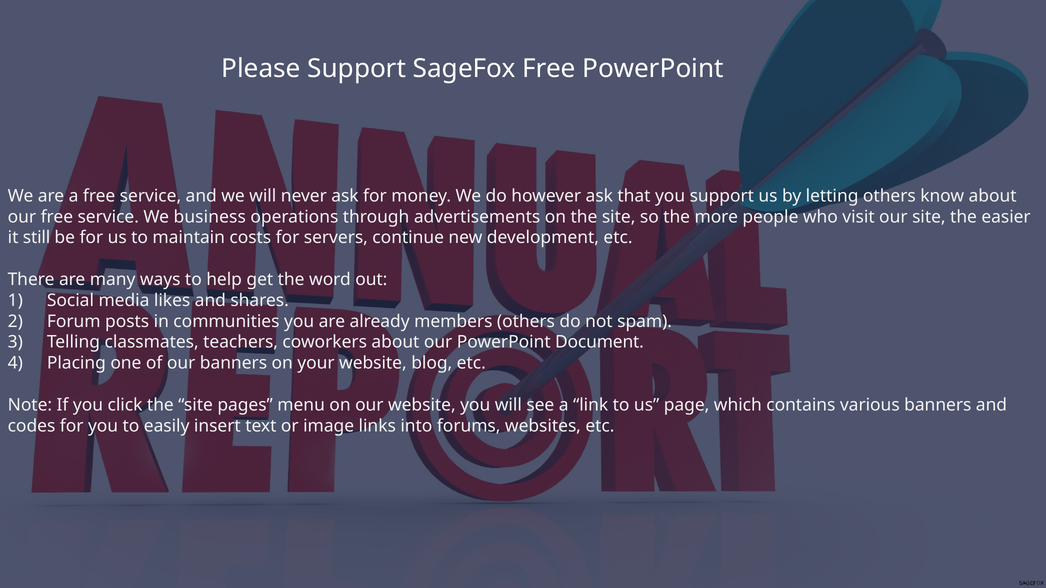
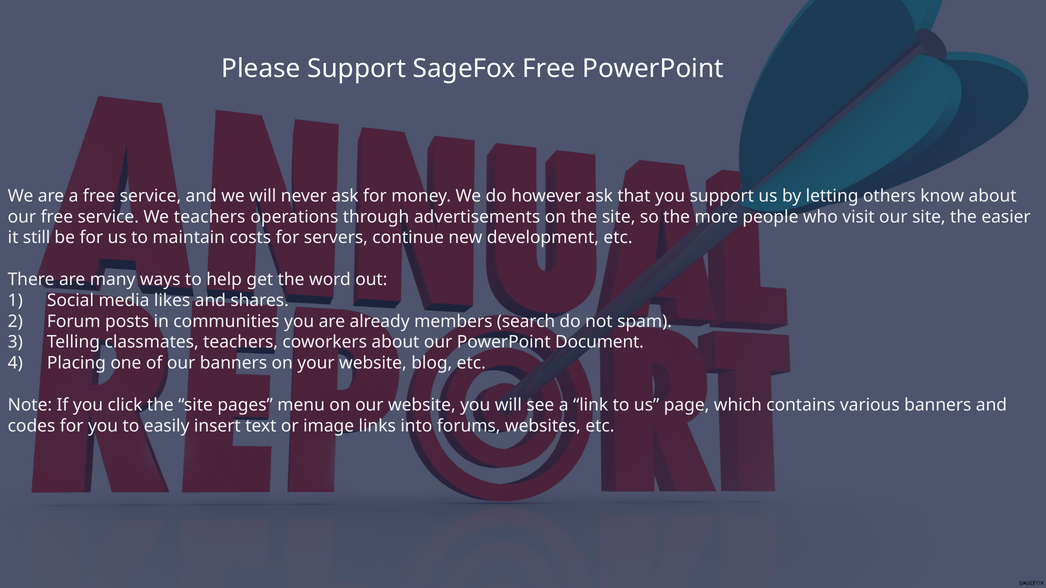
We business: business -> teachers
members others: others -> search
